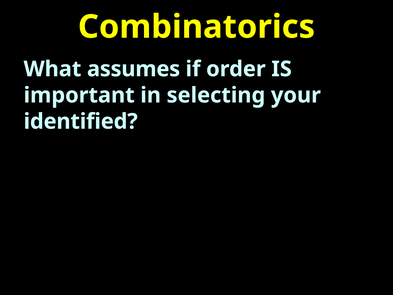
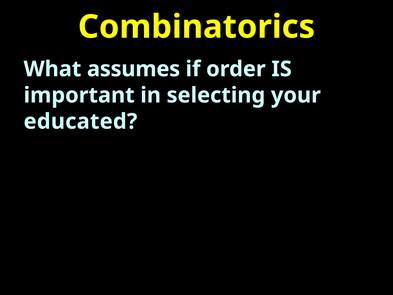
identified: identified -> educated
